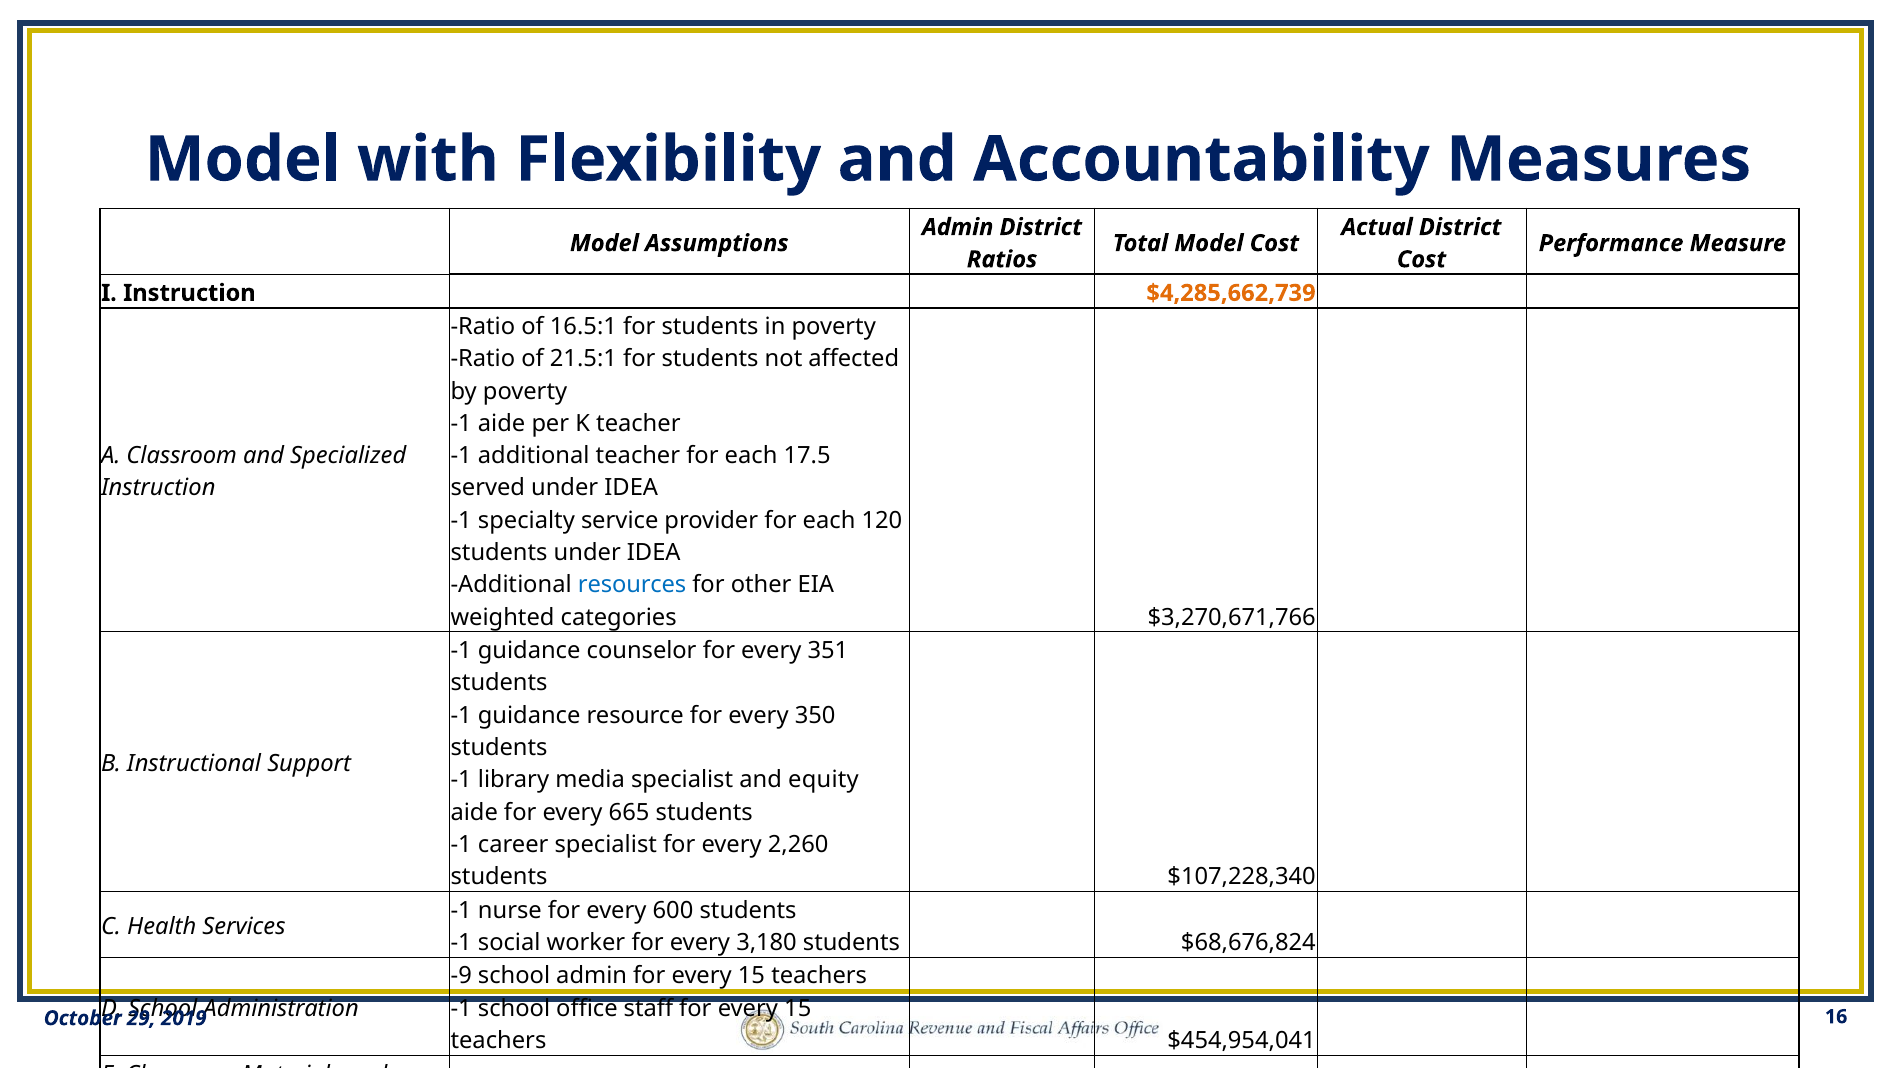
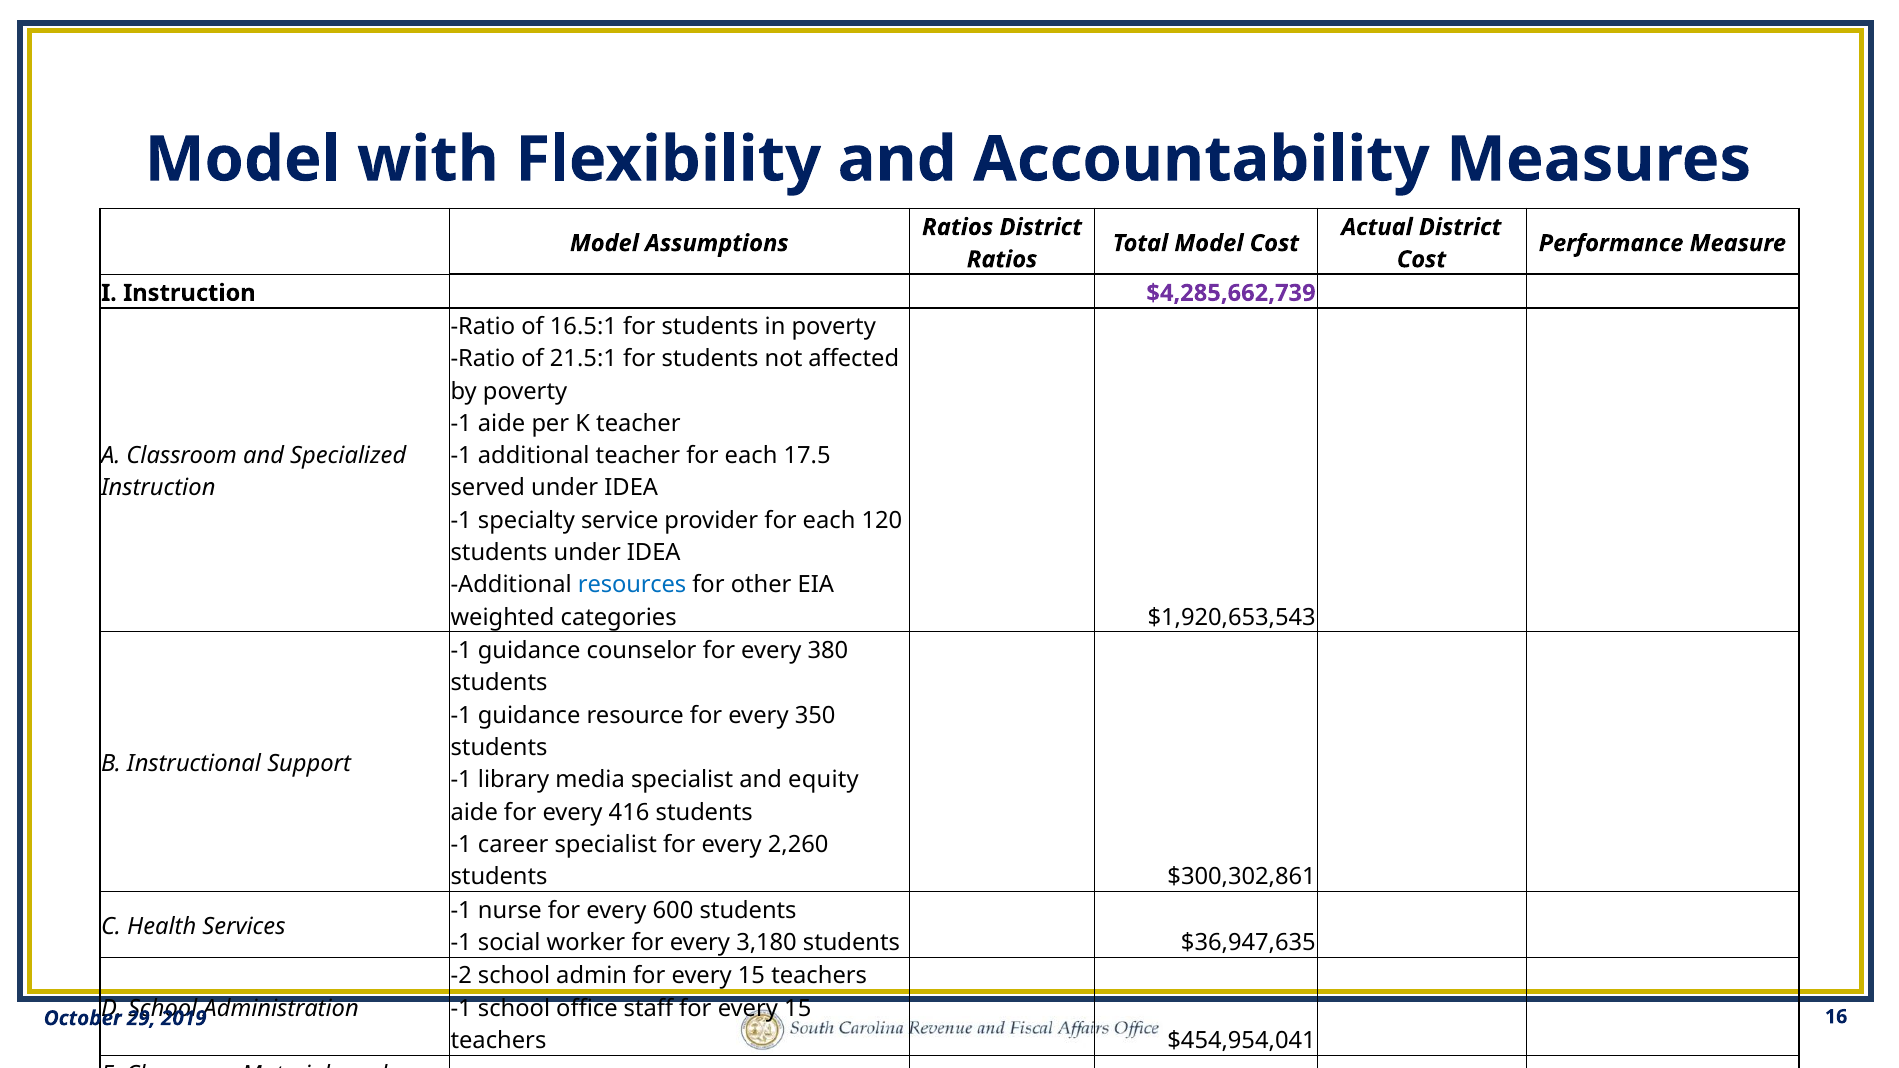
Admin at (958, 227): Admin -> Ratios
$4,285,662,739 colour: orange -> purple
$3,270,671,766: $3,270,671,766 -> $1,920,653,543
351: 351 -> 380
665: 665 -> 416
$107,228,340: $107,228,340 -> $300,302,861
$68,676,824: $68,676,824 -> $36,947,635
-9: -9 -> -2
